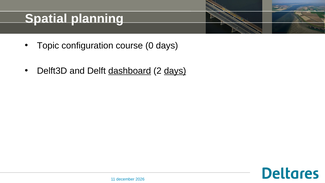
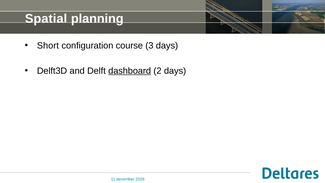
Topic: Topic -> Short
0: 0 -> 3
days at (175, 71) underline: present -> none
